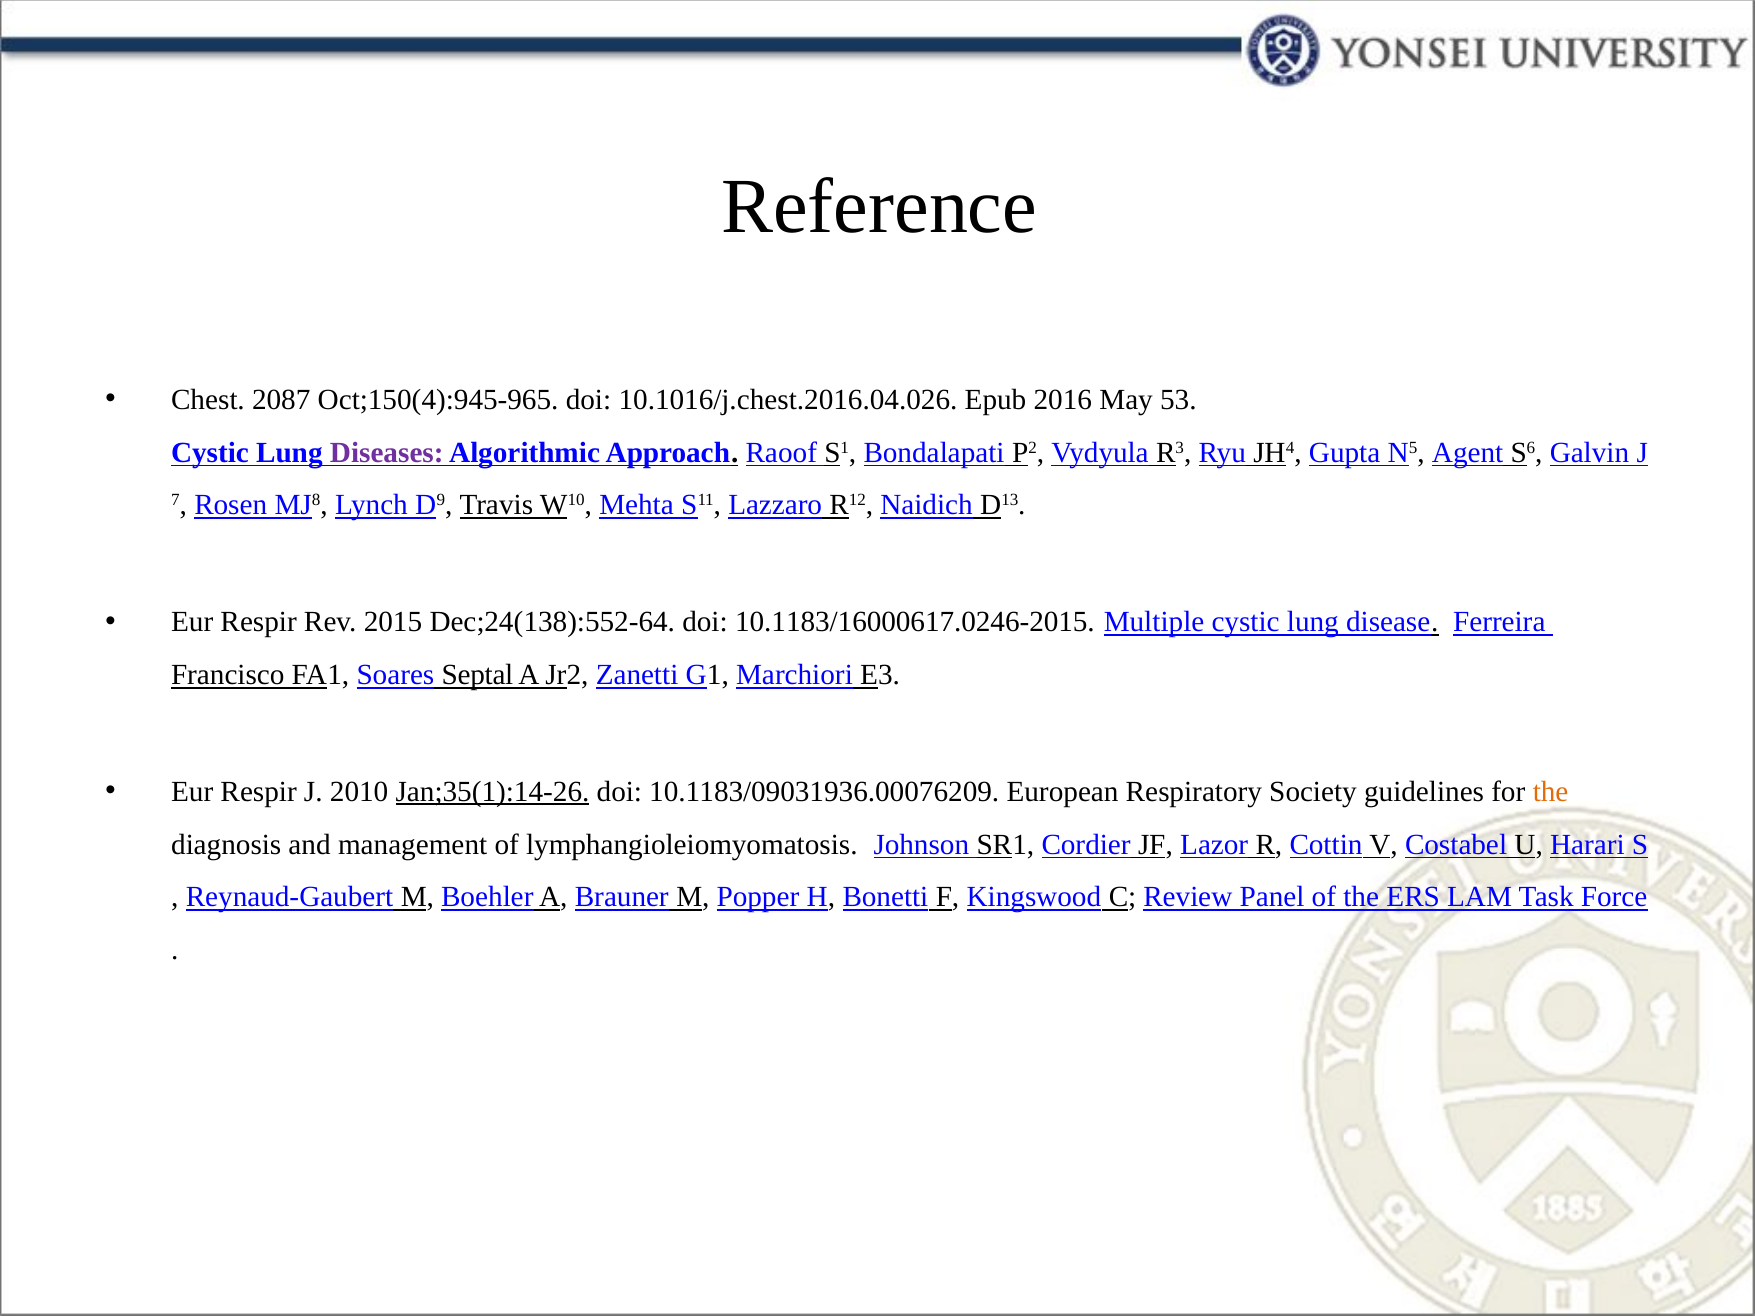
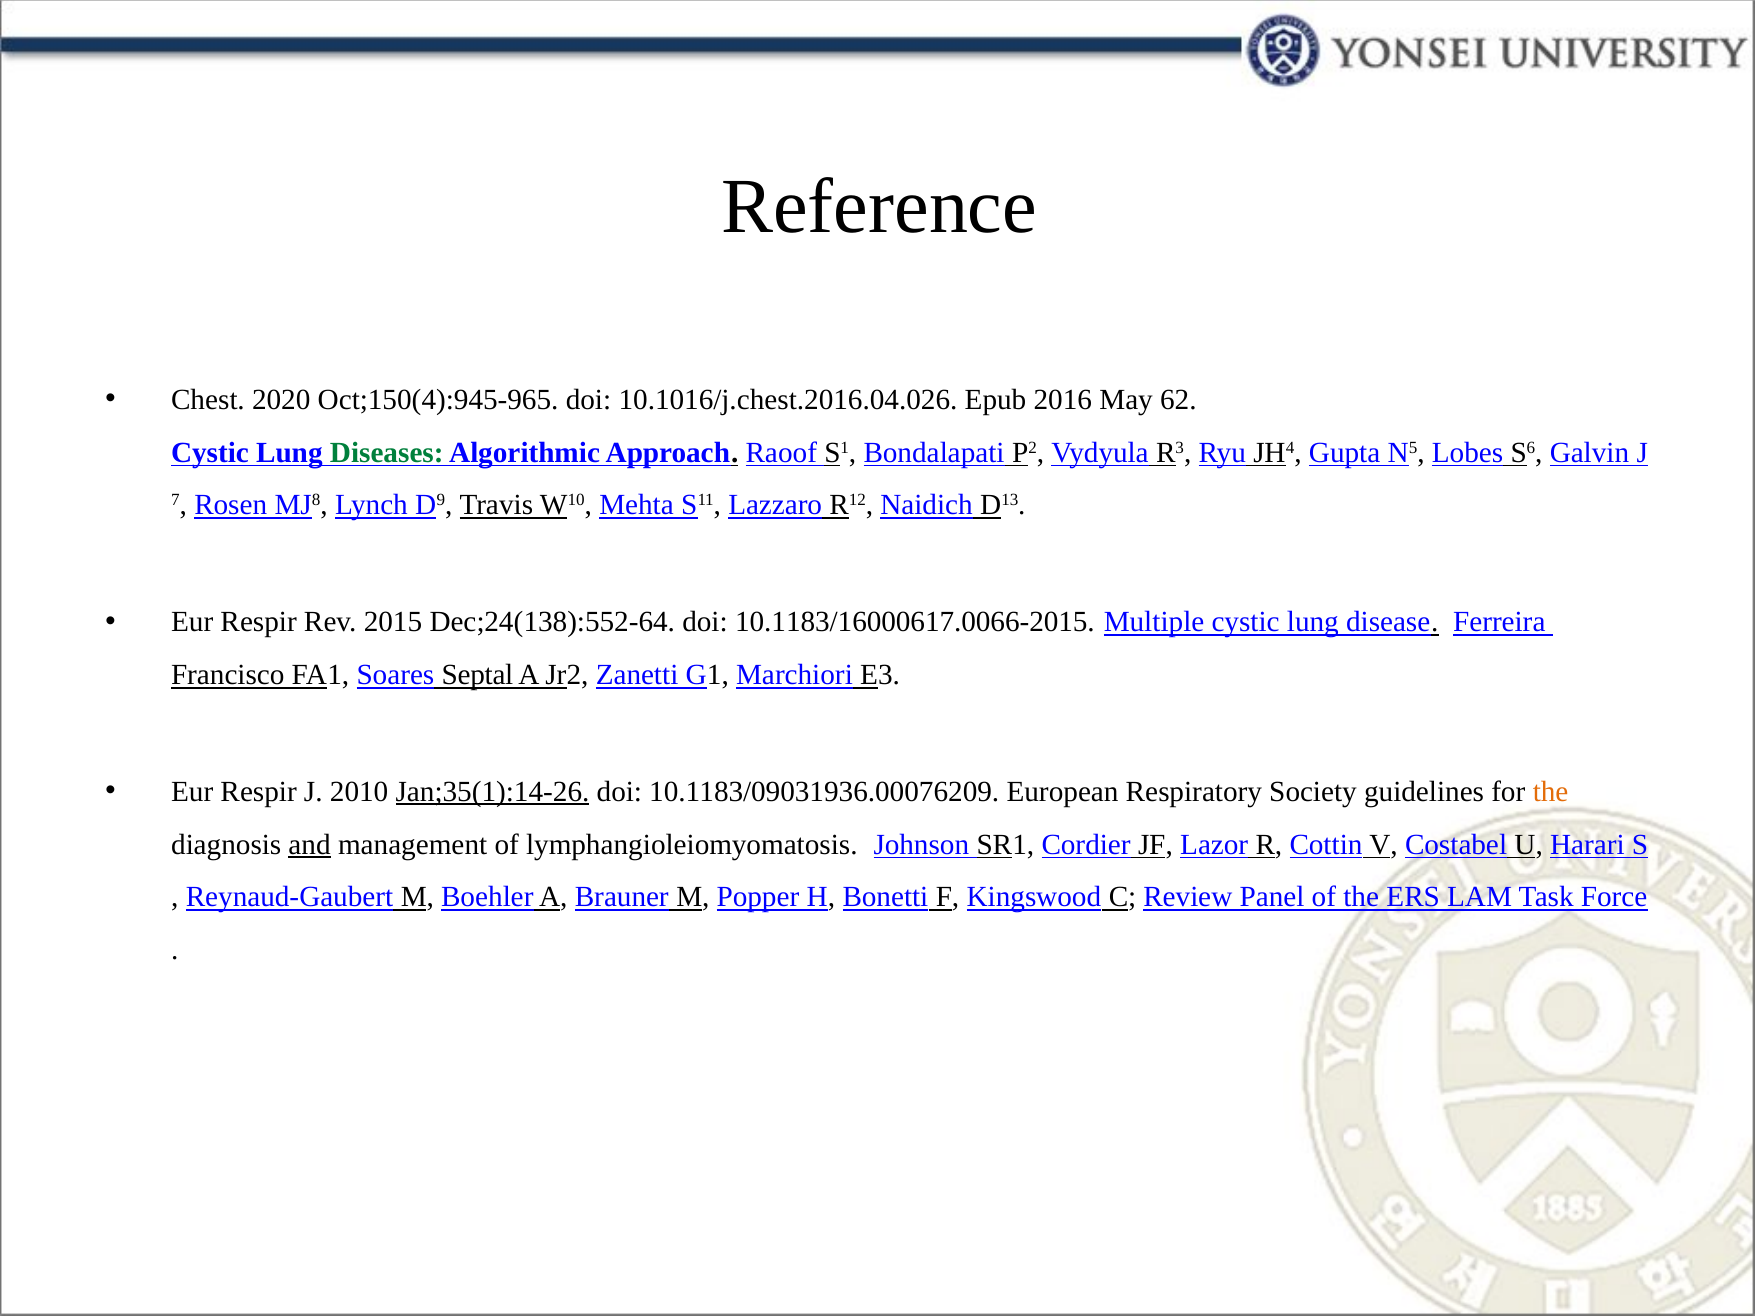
2087: 2087 -> 2020
53: 53 -> 62
Diseases colour: purple -> green
Agent: Agent -> Lobes
10.1183/16000617.0246-2015: 10.1183/16000617.0246-2015 -> 10.1183/16000617.0066-2015
and underline: none -> present
